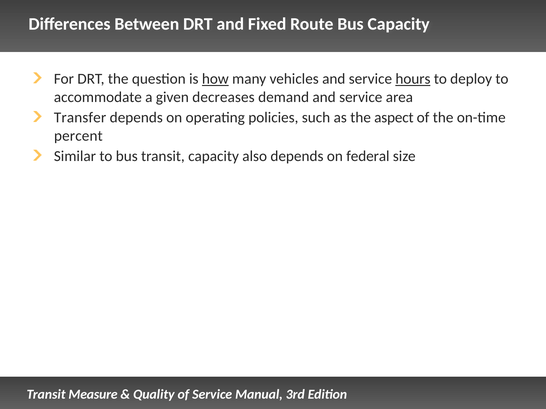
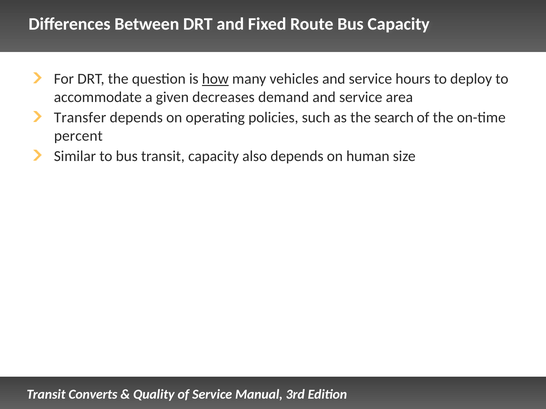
hours underline: present -> none
aspect: aspect -> search
federal: federal -> human
Measure: Measure -> Converts
